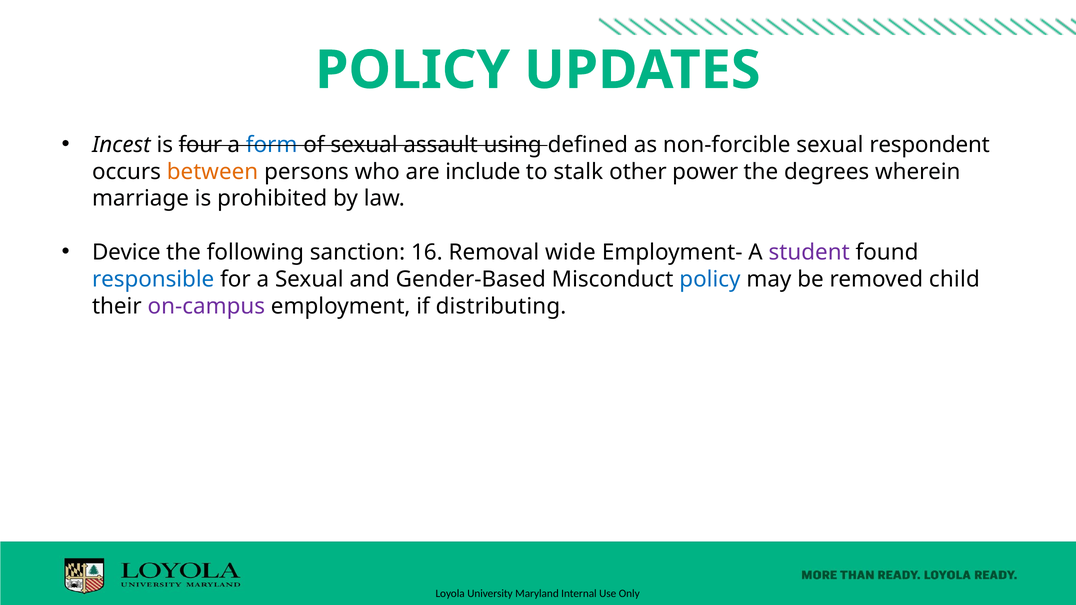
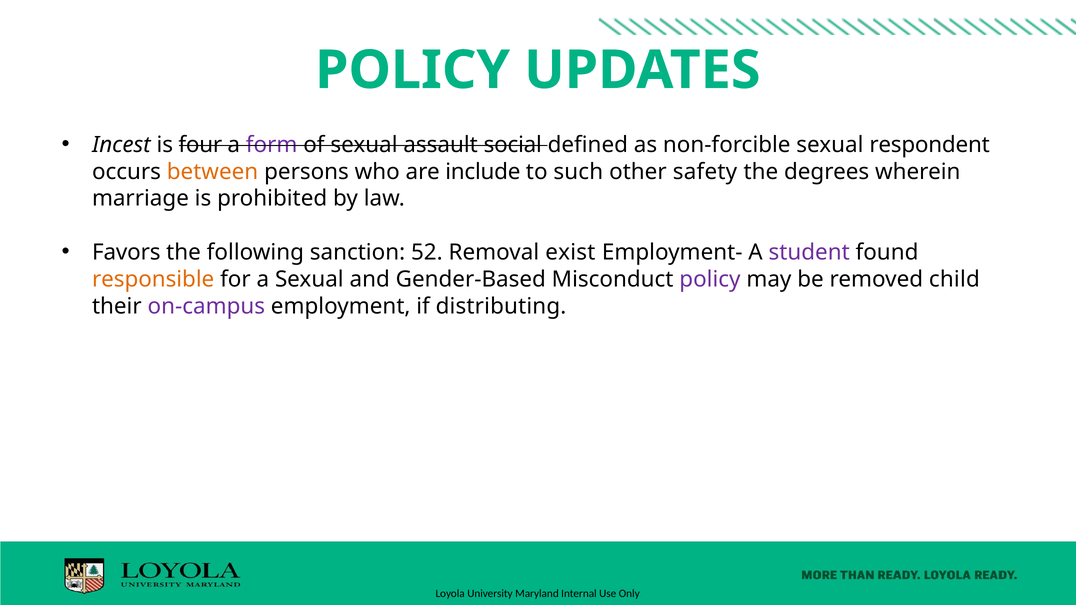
form colour: blue -> purple
using: using -> social
stalk: stalk -> such
power: power -> safety
Device: Device -> Favors
16: 16 -> 52
wide: wide -> exist
responsible colour: blue -> orange
policy at (710, 279) colour: blue -> purple
